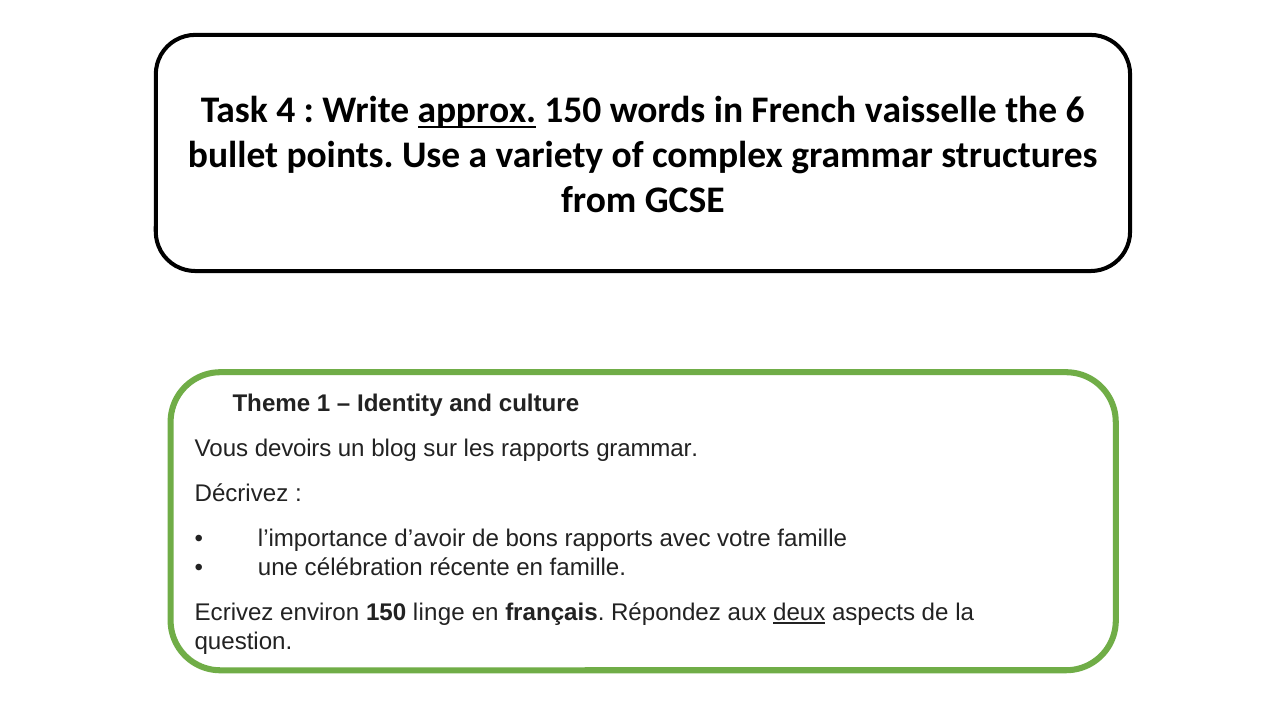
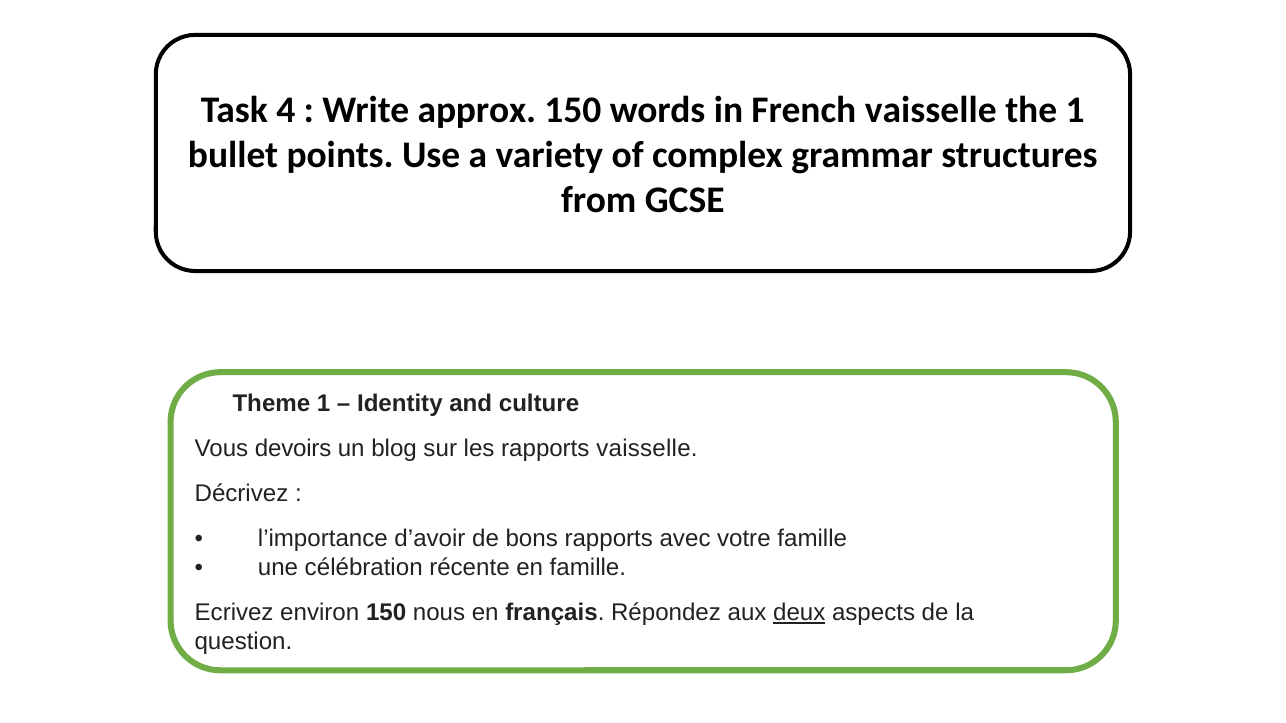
approx underline: present -> none
the 6: 6 -> 1
rapports grammar: grammar -> vaisselle
linge: linge -> nous
